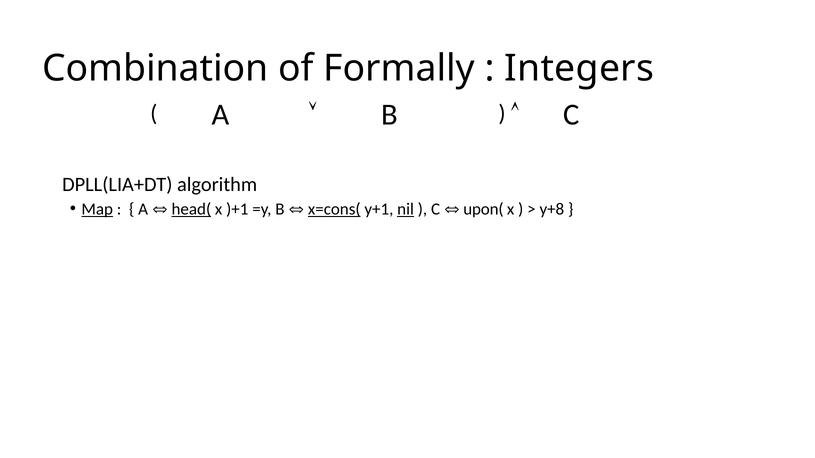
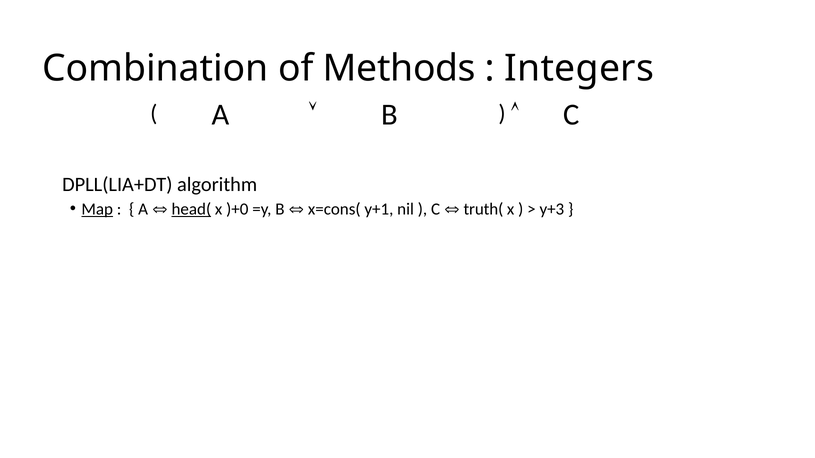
Formally: Formally -> Methods
)+1: )+1 -> )+0
x=cons( underline: present -> none
nil at (406, 209) underline: present -> none
upon(: upon( -> truth(
y+8: y+8 -> y+3
